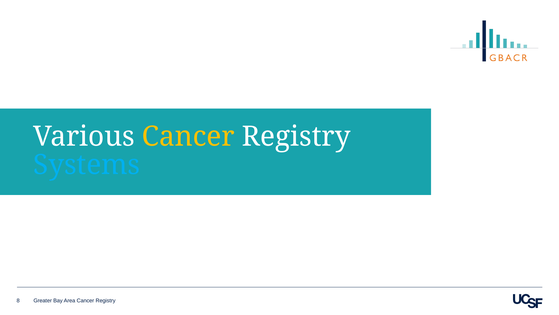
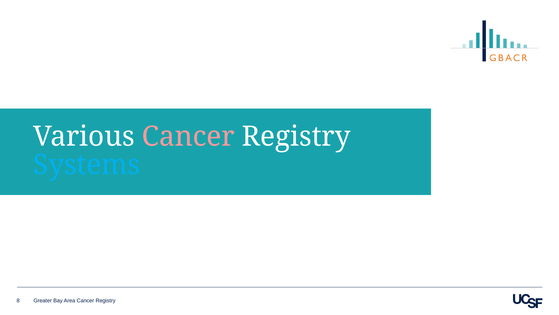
Cancer at (188, 136) colour: yellow -> pink
